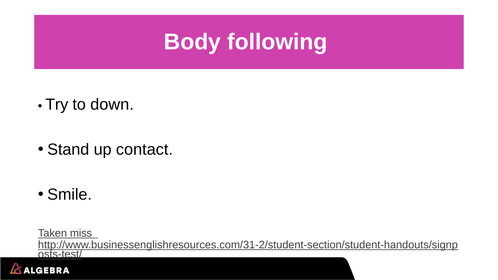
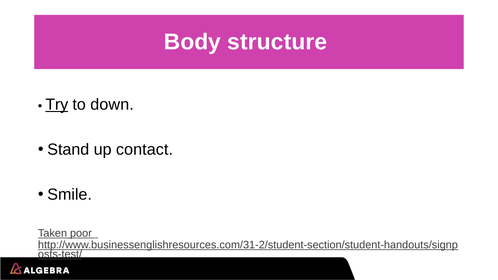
following: following -> structure
Try underline: none -> present
miss: miss -> poor
